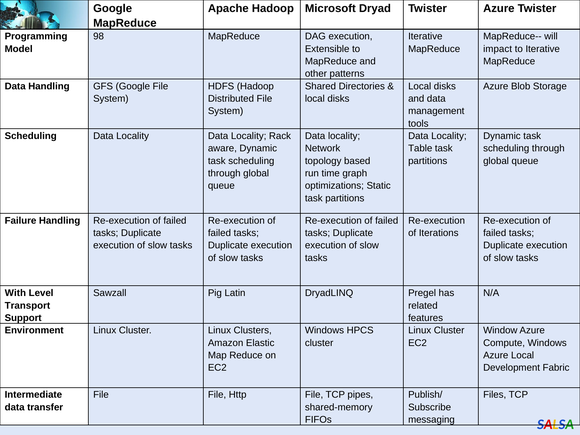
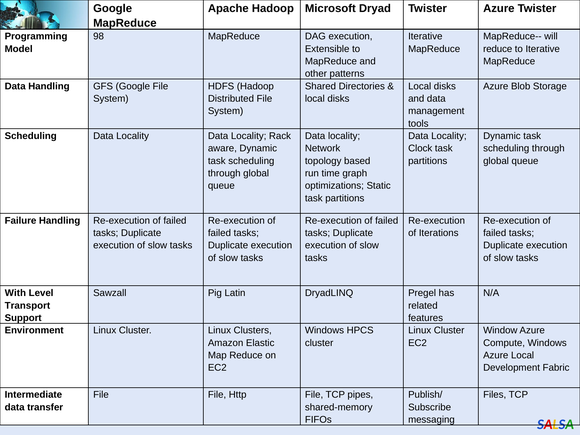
impact at (498, 49): impact -> reduce
Table: Table -> Clock
